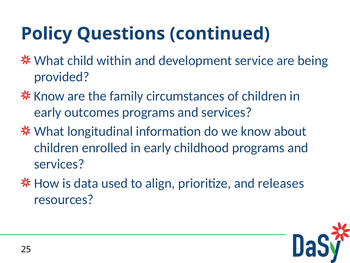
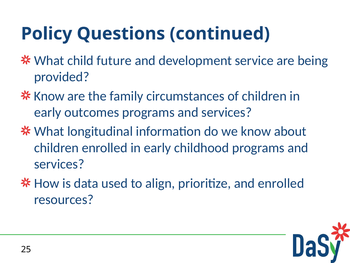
within: within -> future
and releases: releases -> enrolled
